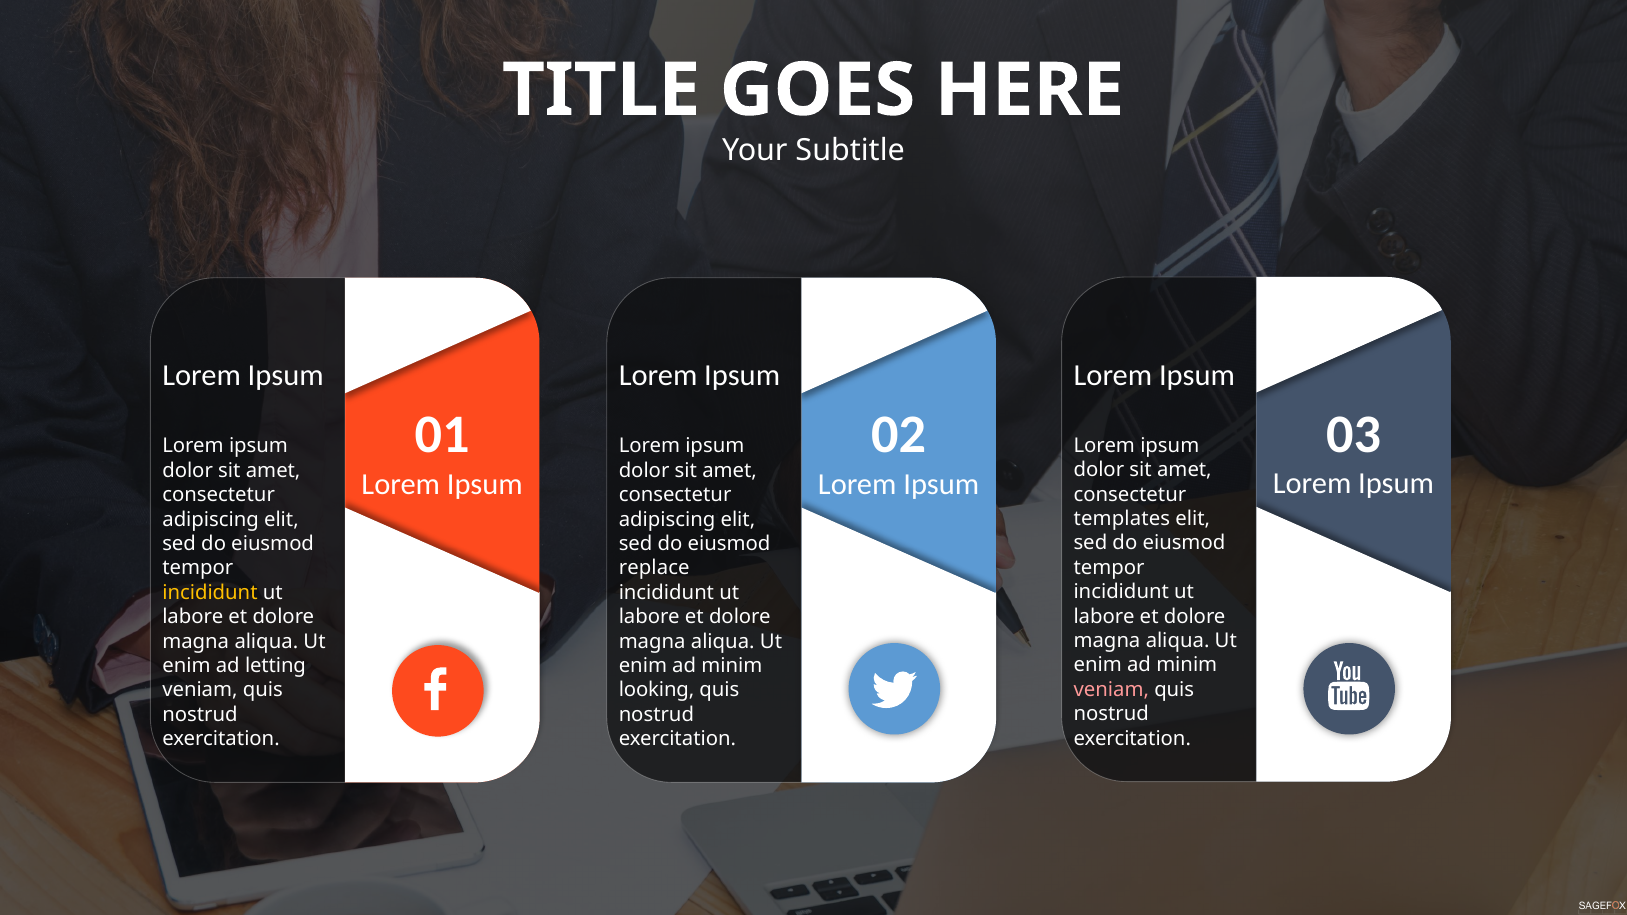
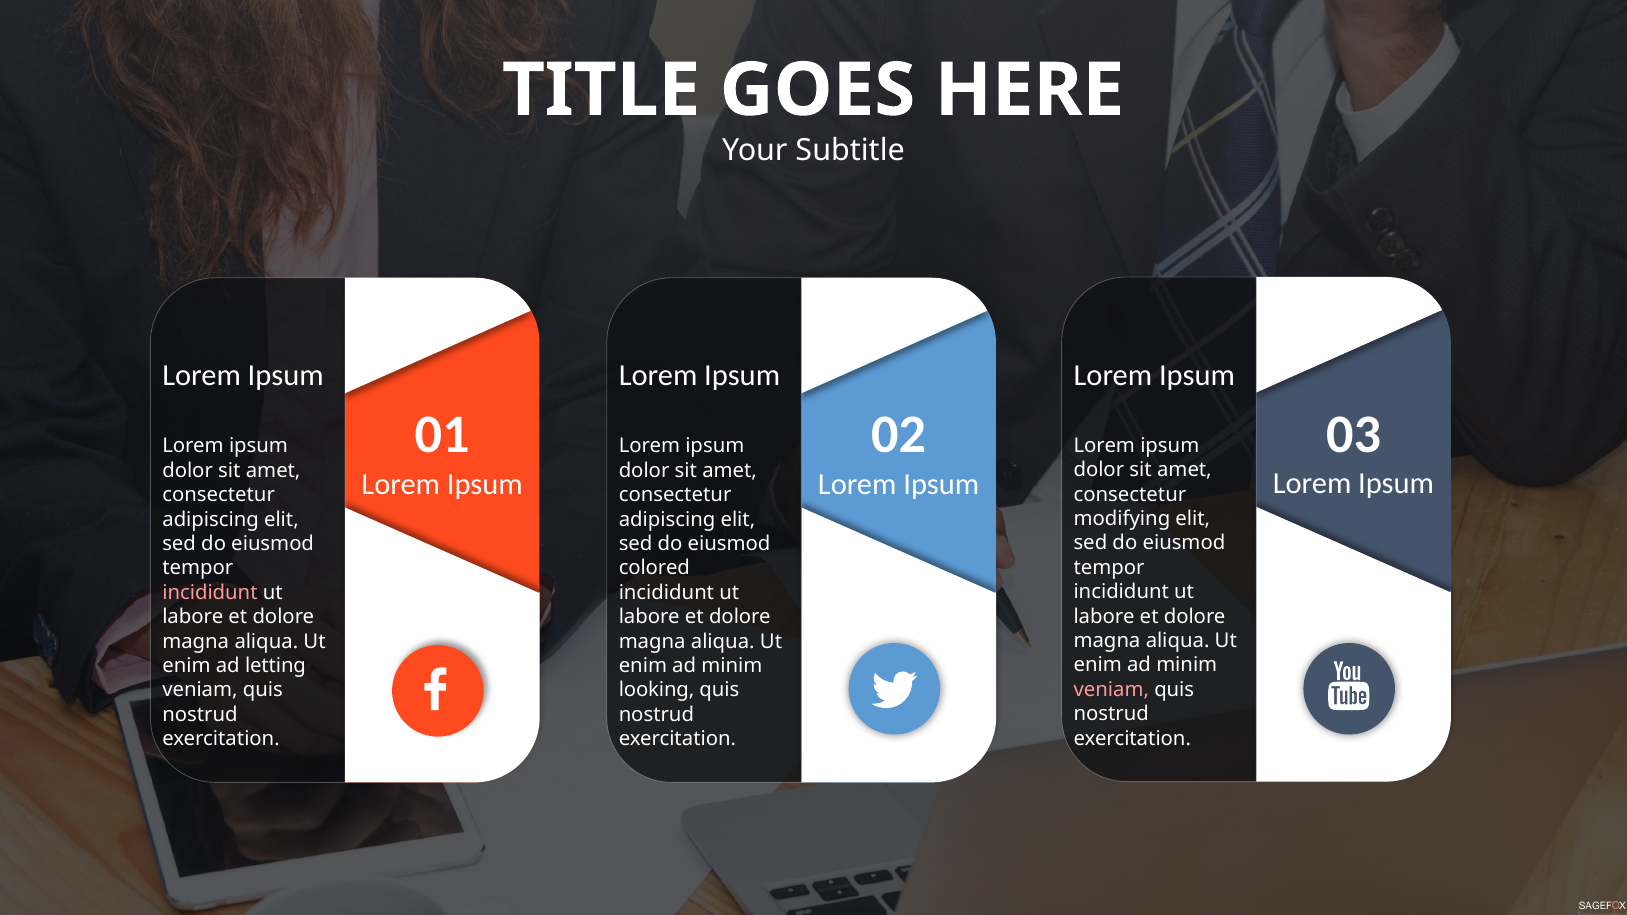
templates: templates -> modifying
replace: replace -> colored
incididunt at (210, 593) colour: yellow -> pink
